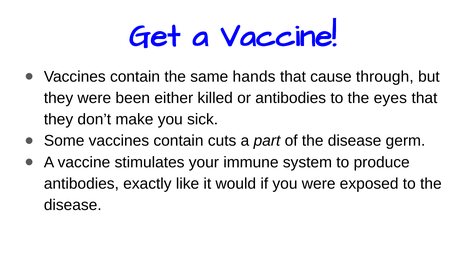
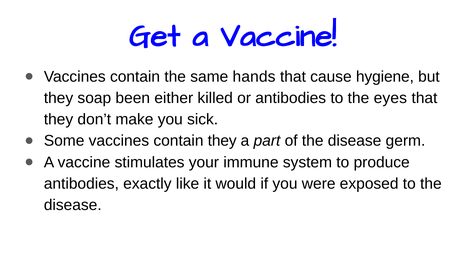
through: through -> hygiene
they were: were -> soap
contain cuts: cuts -> they
